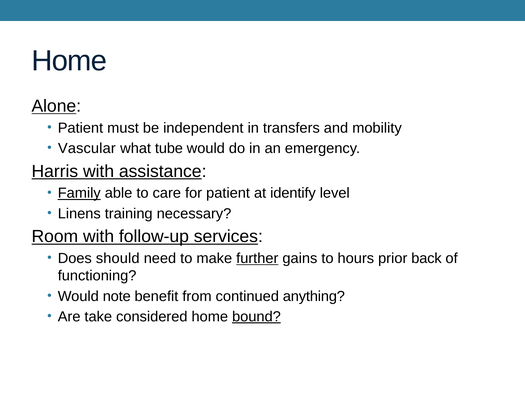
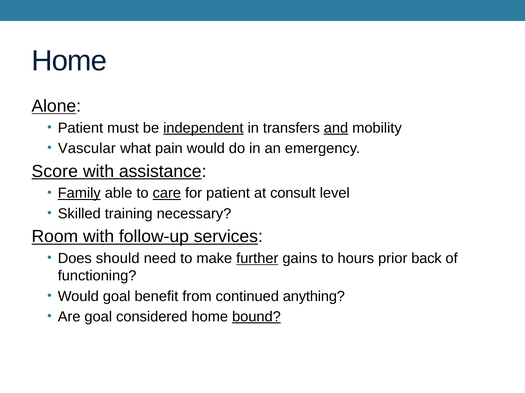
independent underline: none -> present
and underline: none -> present
tube: tube -> pain
Harris: Harris -> Score
care underline: none -> present
identify: identify -> consult
Linens: Linens -> Skilled
Would note: note -> goal
Are take: take -> goal
